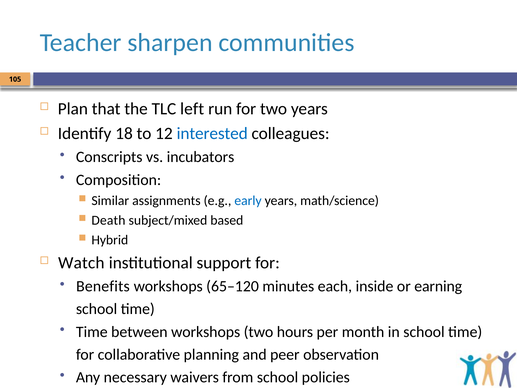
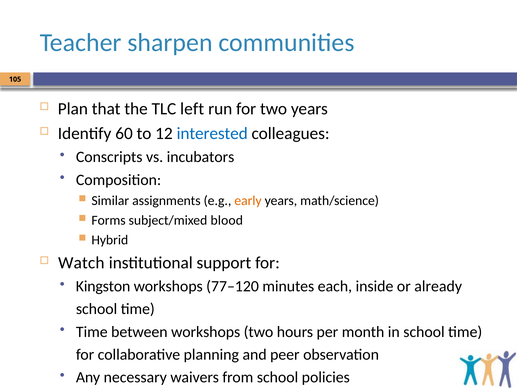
18: 18 -> 60
early colour: blue -> orange
Death: Death -> Forms
based: based -> blood
Benefits: Benefits -> Kingston
65–120: 65–120 -> 77–120
earning: earning -> already
